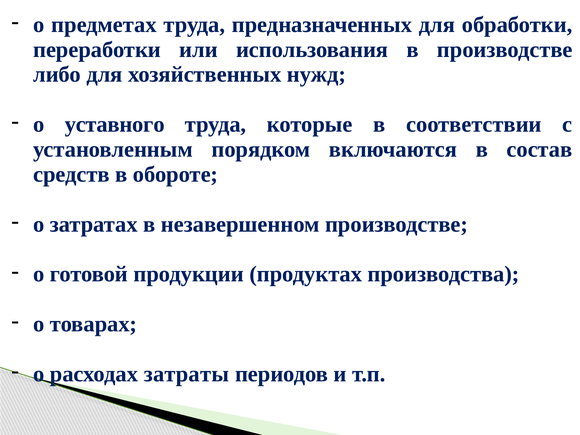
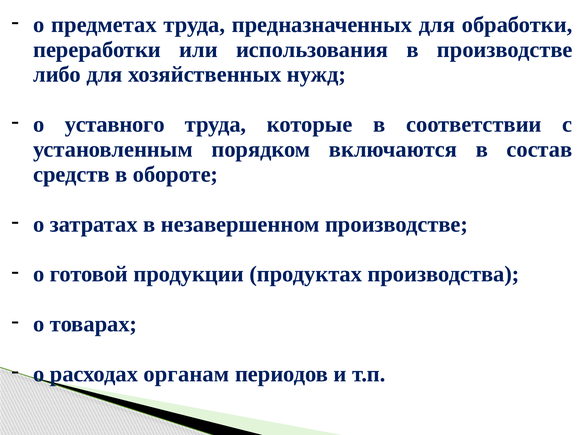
затраты: затраты -> органам
